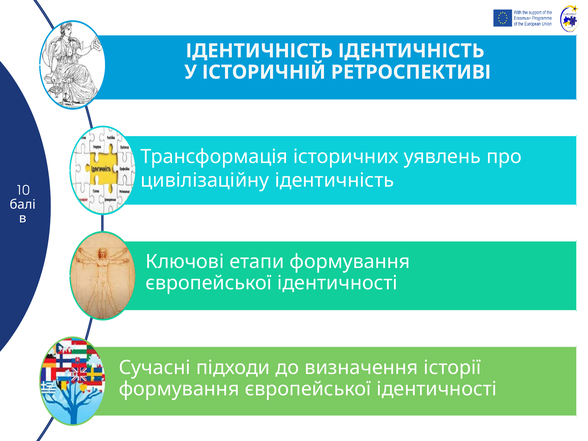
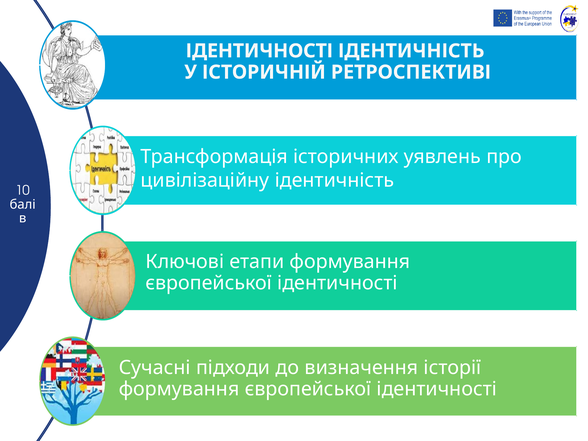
ІДЕНТИЧНІСТЬ at (259, 51): ІДЕНТИЧНІСТЬ -> ІДЕНТИЧНОСТІ
